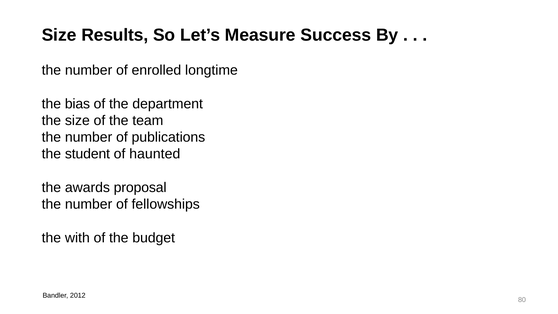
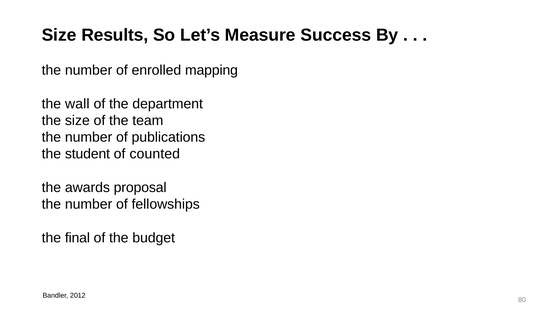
longtime: longtime -> mapping
bias: bias -> wall
haunted: haunted -> counted
with: with -> final
